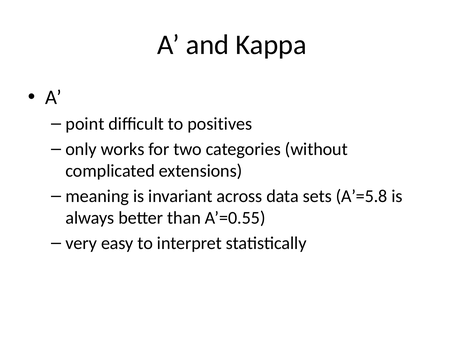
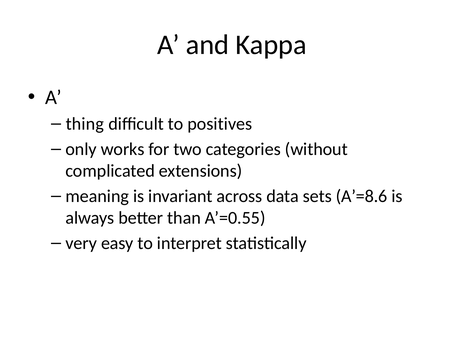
point: point -> thing
A’=5.8: A’=5.8 -> A’=8.6
